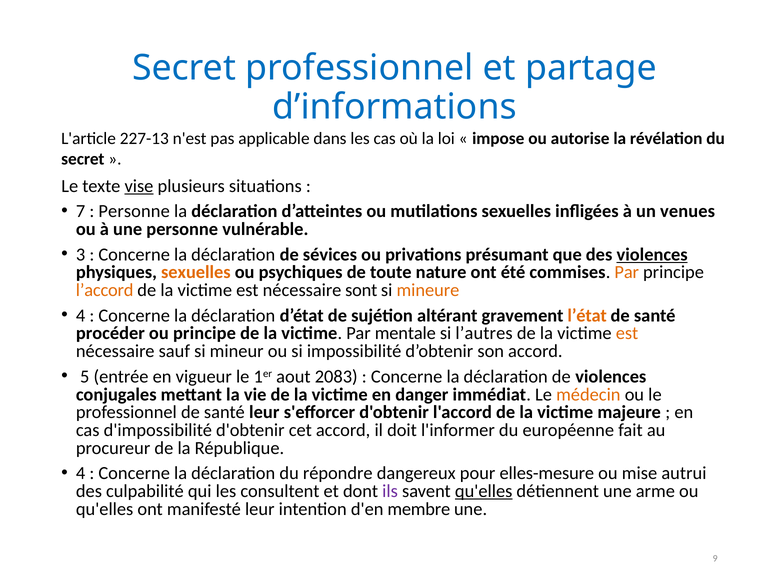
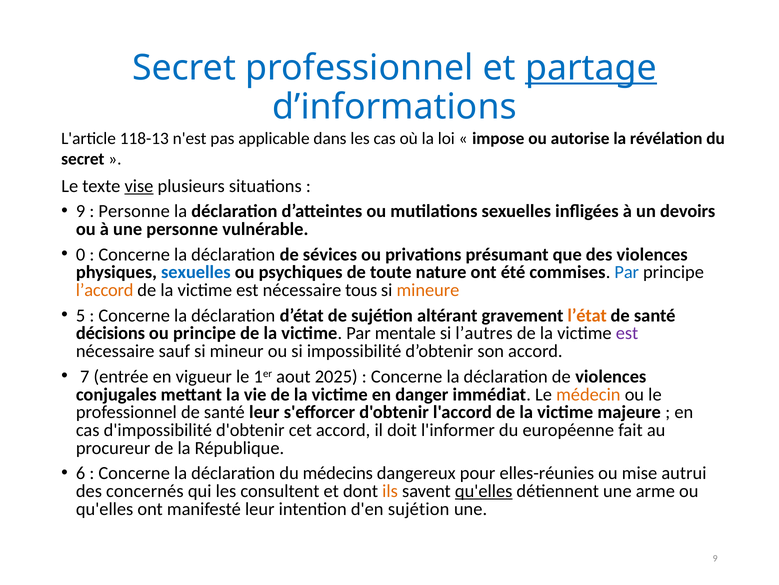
partage underline: none -> present
227-13: 227-13 -> 118-13
7 at (81, 211): 7 -> 9
venues: venues -> devoirs
3: 3 -> 0
violences at (652, 254) underline: present -> none
sexuelles at (196, 272) colour: orange -> blue
Par at (627, 272) colour: orange -> blue
sont: sont -> tous
4 at (81, 315): 4 -> 5
procéder: procéder -> décisions
est at (627, 333) colour: orange -> purple
5: 5 -> 7
2083: 2083 -> 2025
4 at (81, 473): 4 -> 6
répondre: répondre -> médecins
elles-mesure: elles-mesure -> elles-réunies
culpabilité: culpabilité -> concernés
ils colour: purple -> orange
d'en membre: membre -> sujétion
